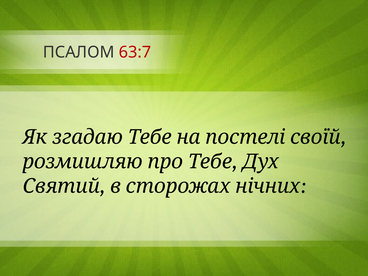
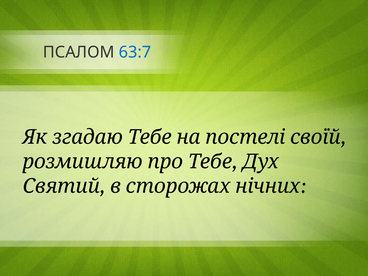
63:7 colour: red -> blue
